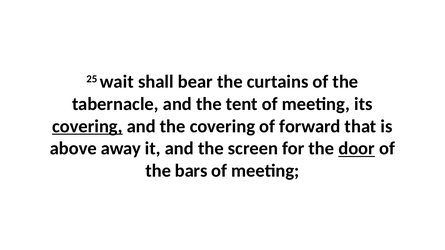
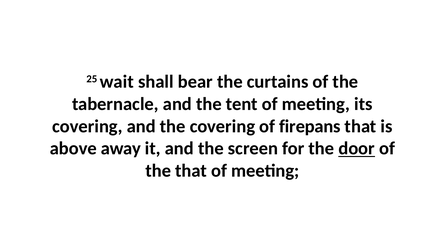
covering at (87, 126) underline: present -> none
forward: forward -> firepans
the bars: bars -> that
